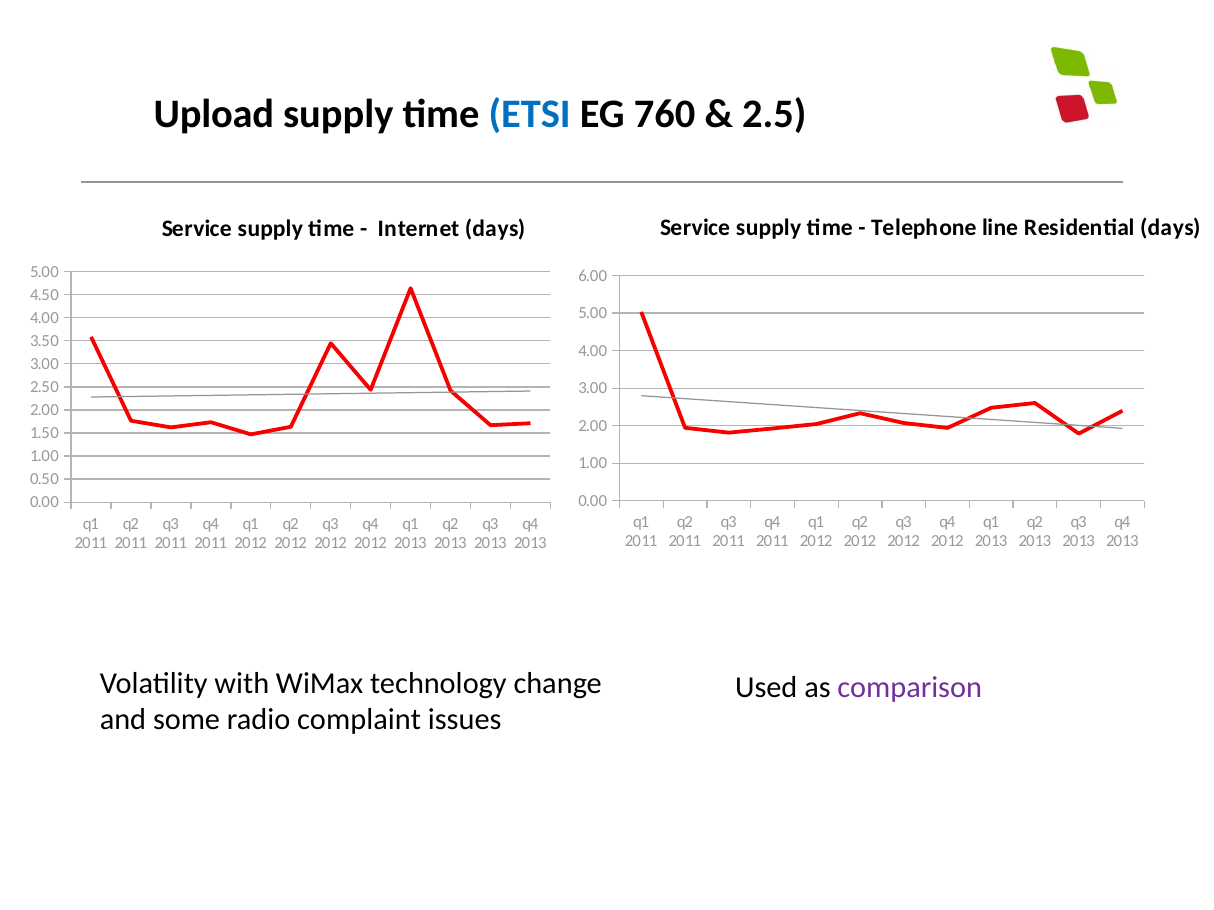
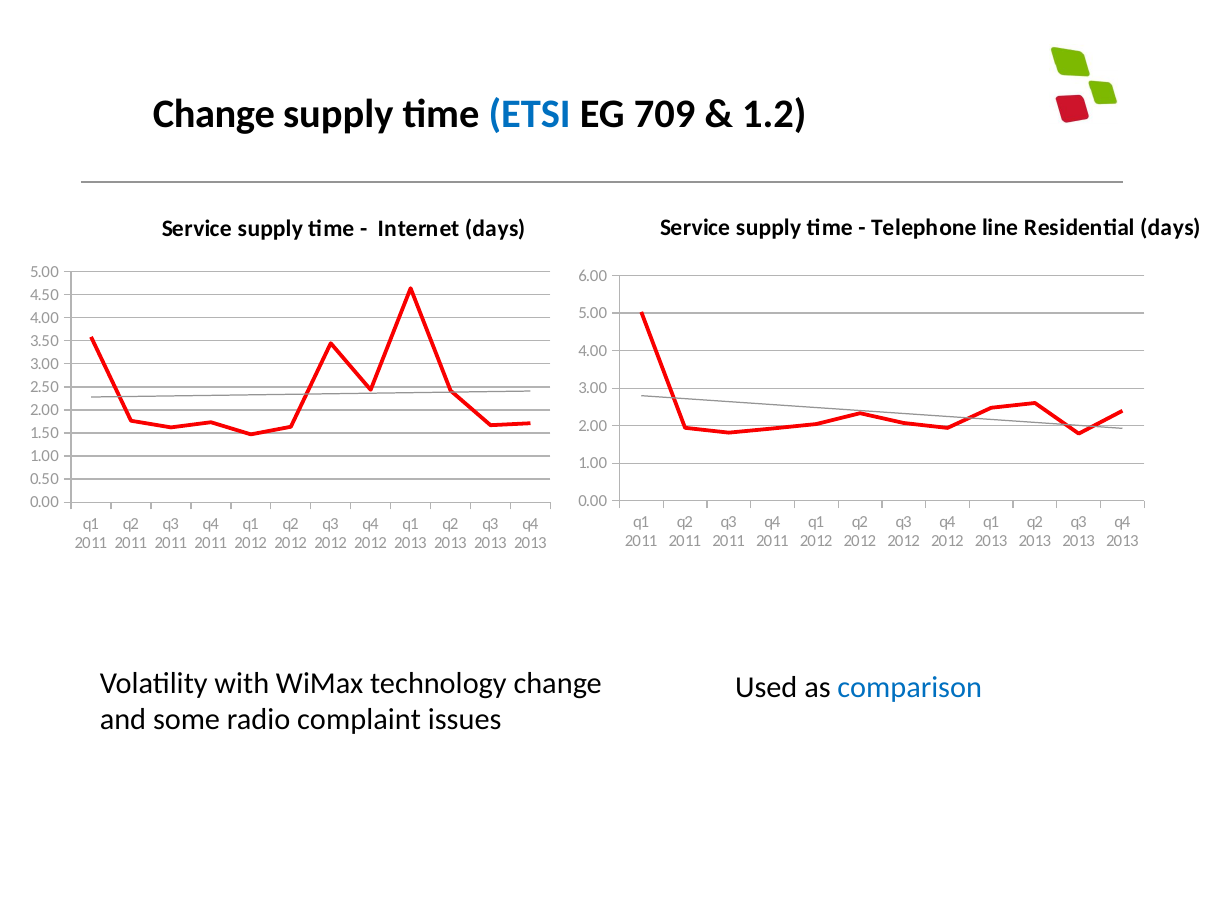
Upload at (214, 114): Upload -> Change
760: 760 -> 709
2.5: 2.5 -> 1.2
comparison colour: purple -> blue
